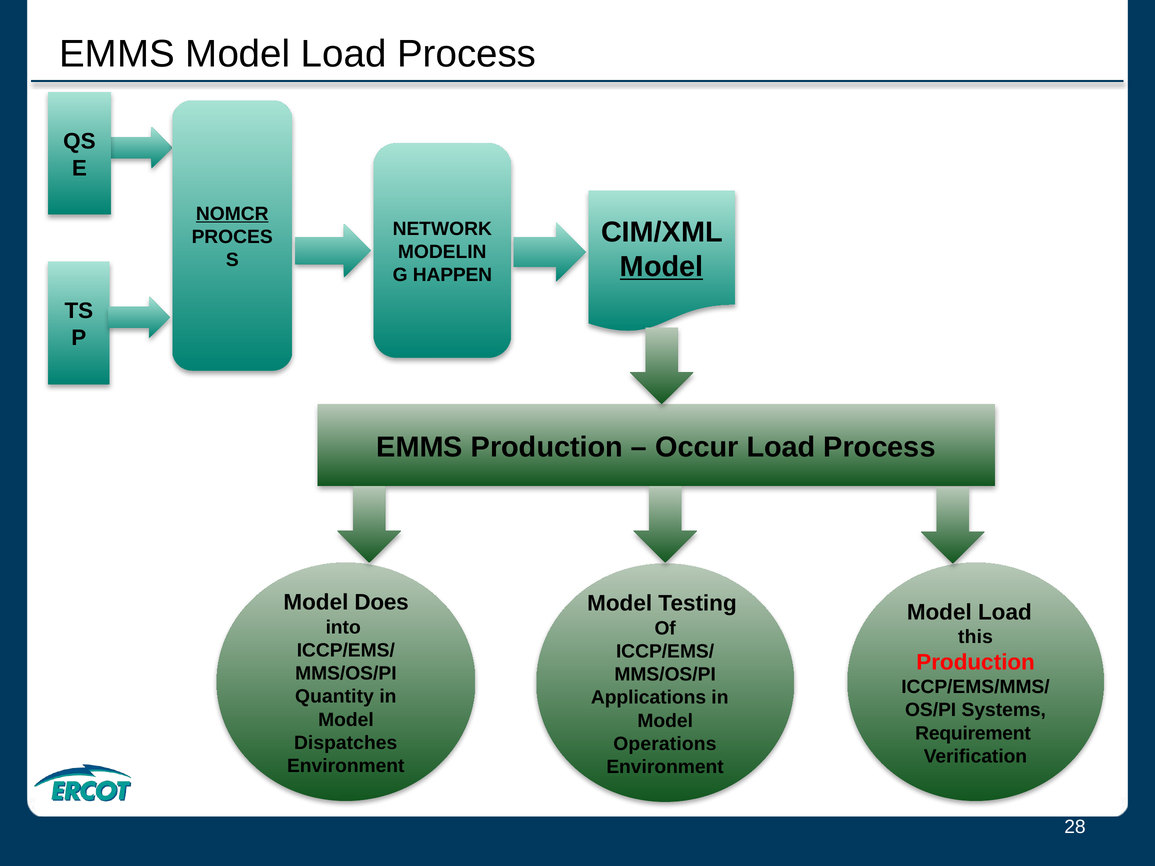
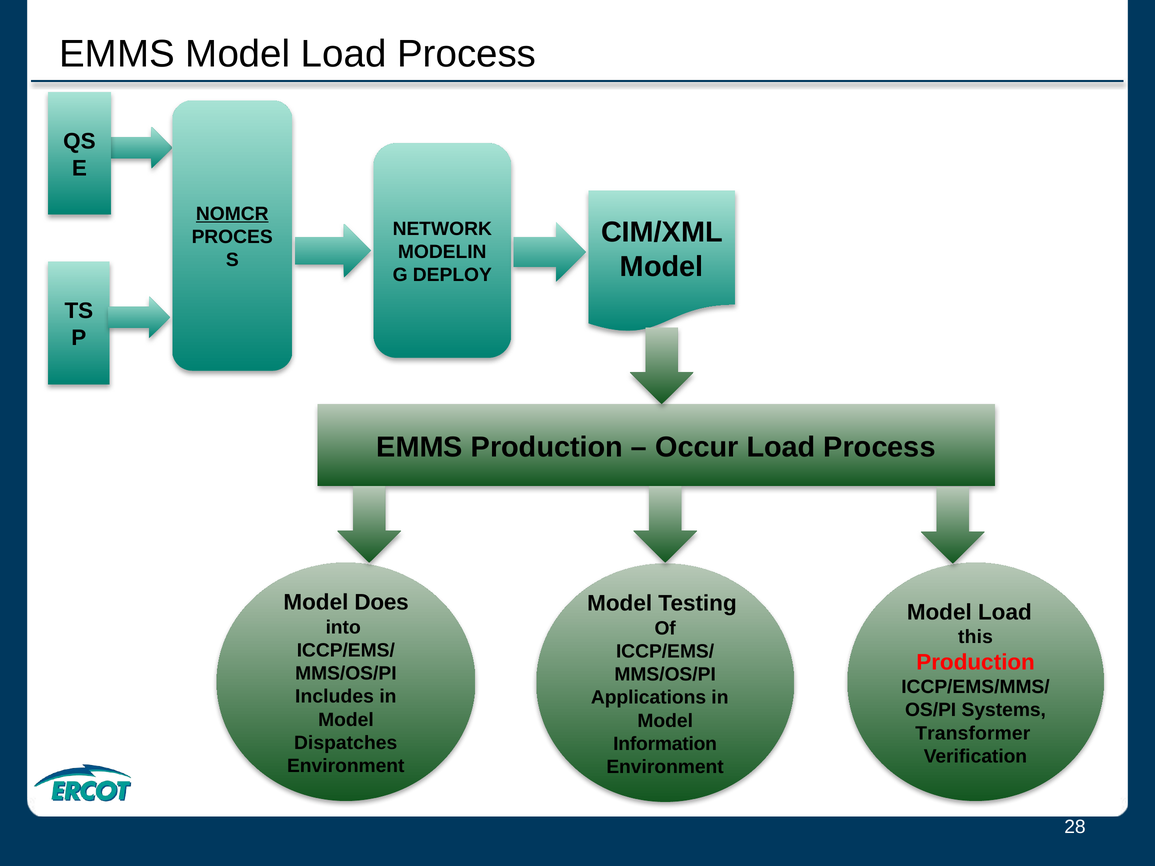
Model at (662, 267) underline: present -> none
HAPPEN: HAPPEN -> DEPLOY
Quantity: Quantity -> Includes
Requirement: Requirement -> Transformer
Operations: Operations -> Information
